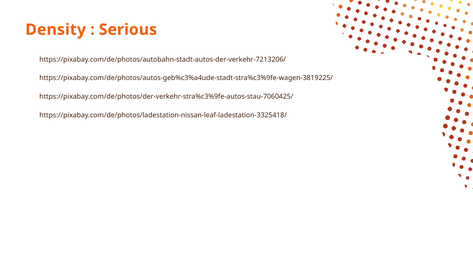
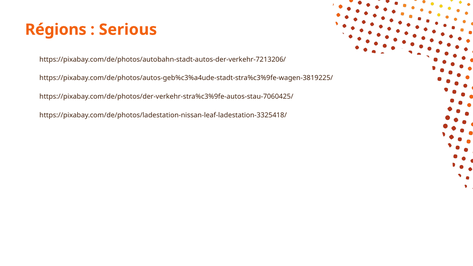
Density: Density -> Régions
